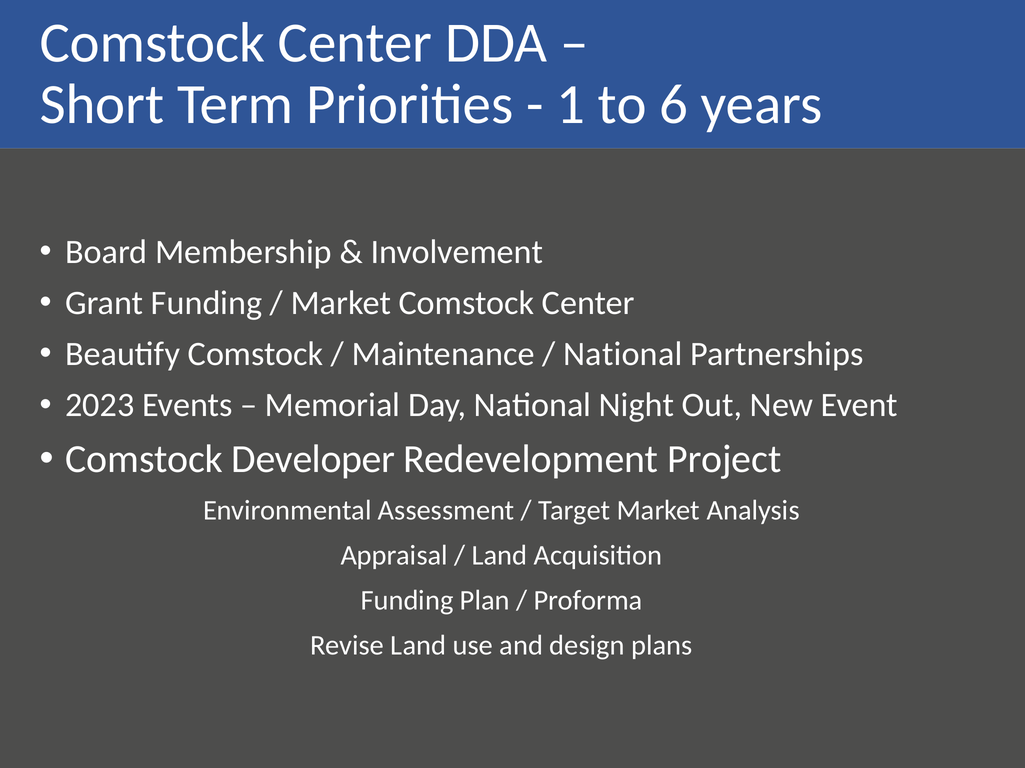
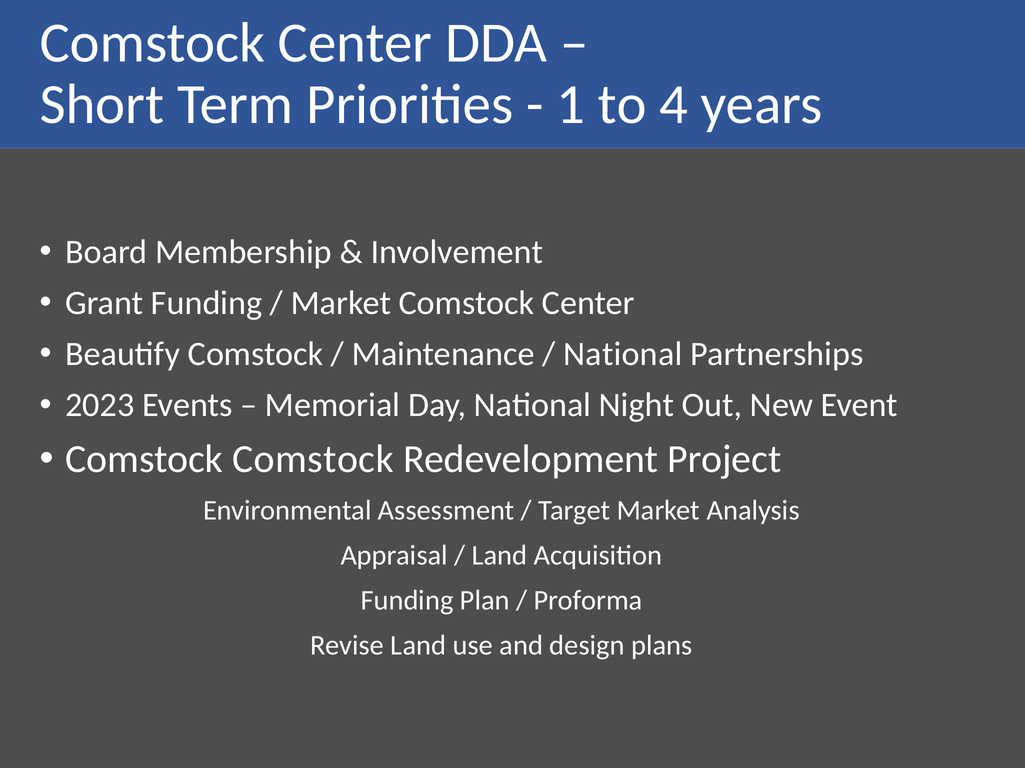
6: 6 -> 4
Comstock Developer: Developer -> Comstock
